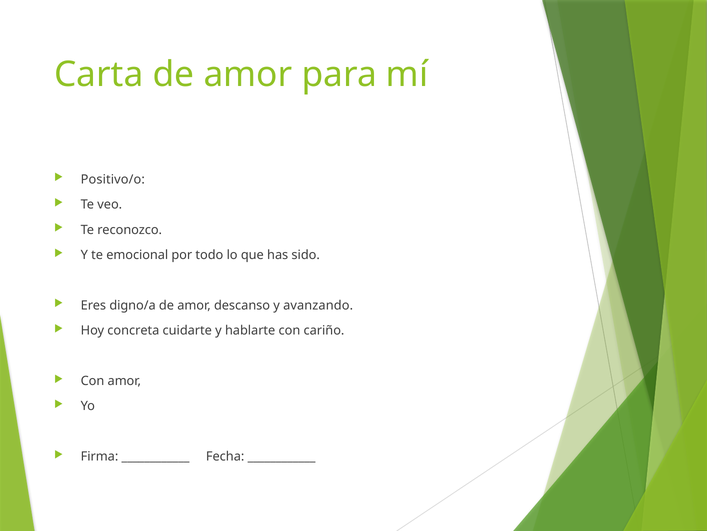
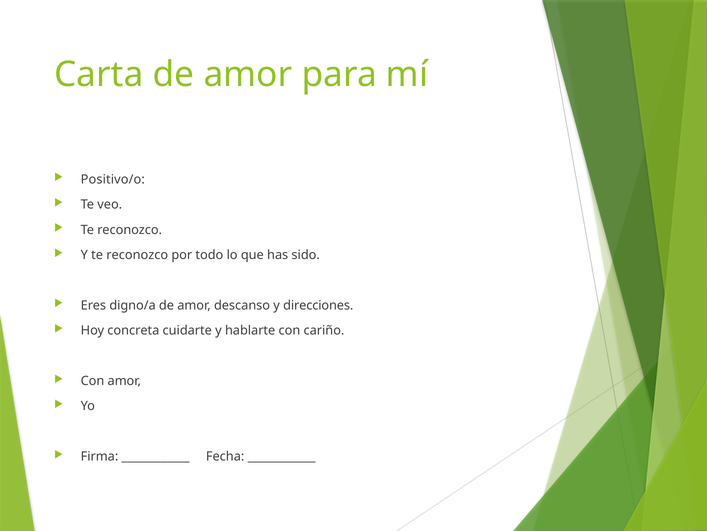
Y te emocional: emocional -> reconozco
avanzando: avanzando -> direcciones
